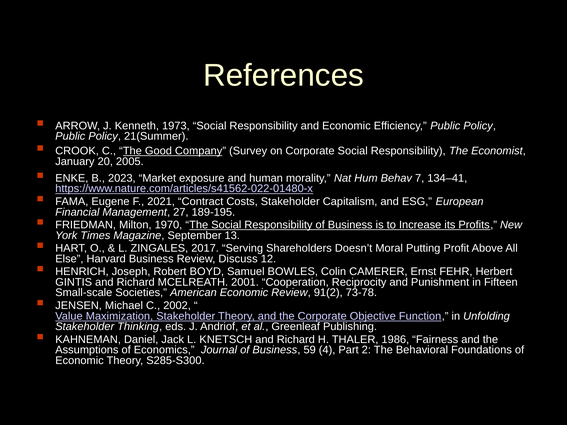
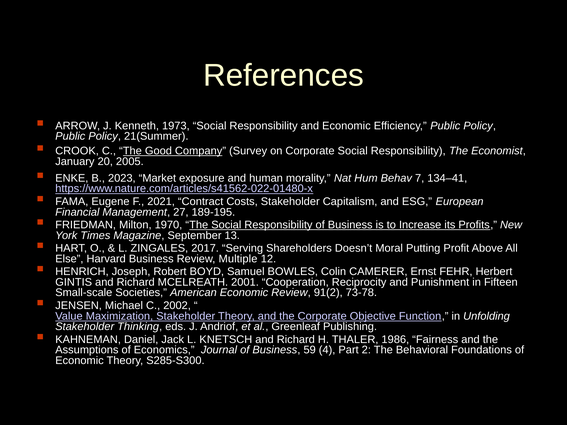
Discuss: Discuss -> Multiple
